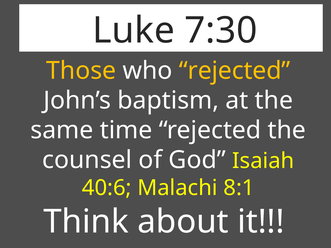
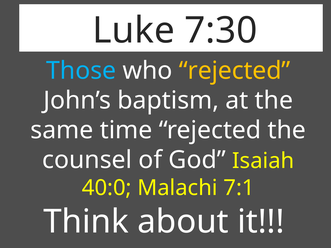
Those colour: yellow -> light blue
40:6: 40:6 -> 40:0
8:1: 8:1 -> 7:1
